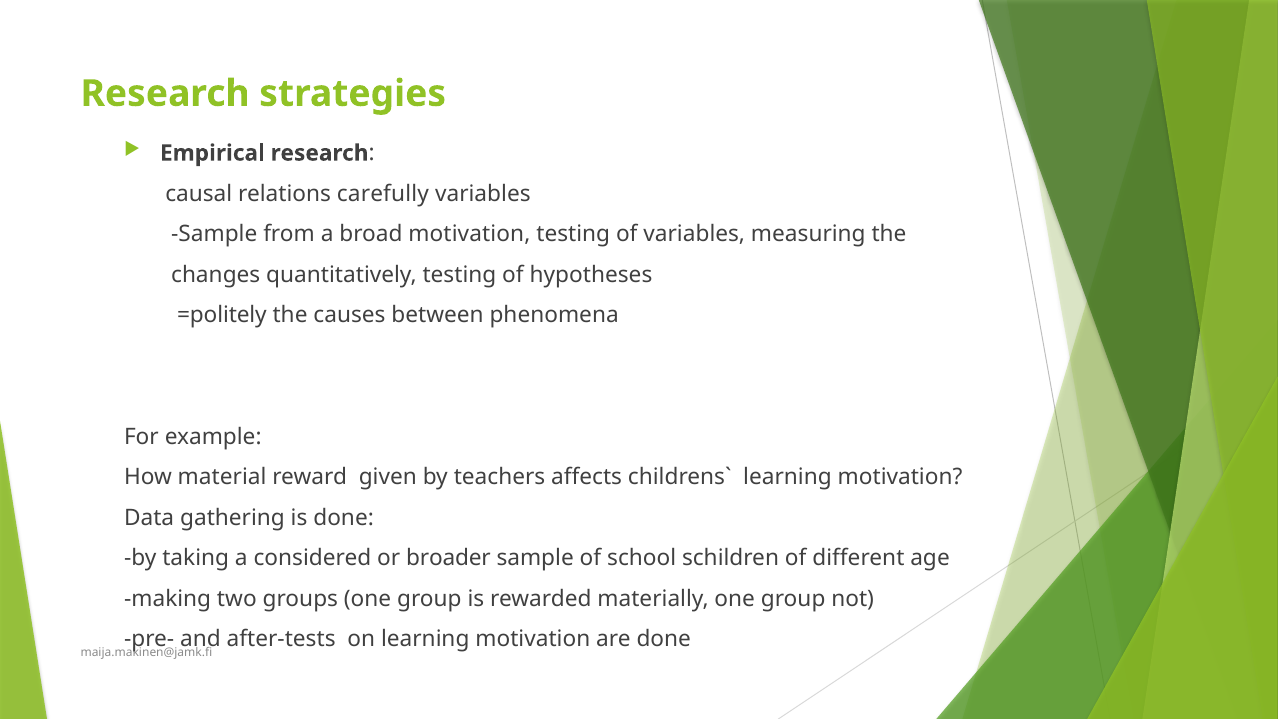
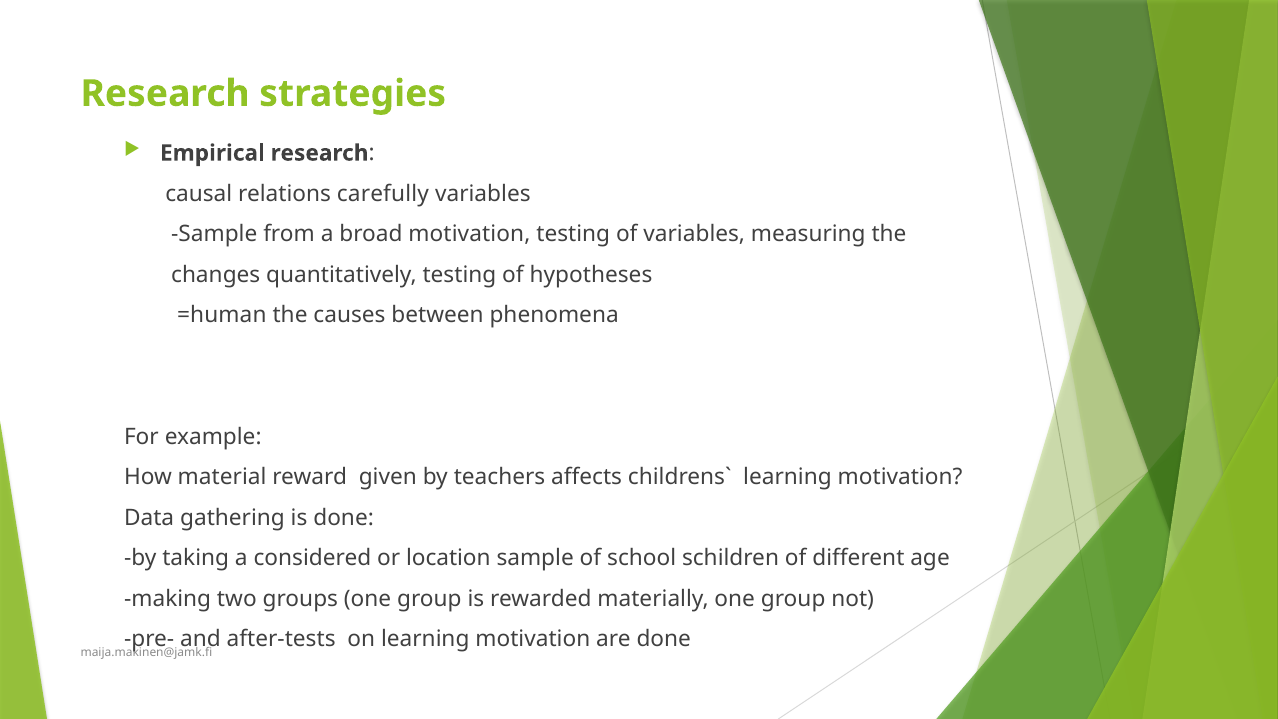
=politely: =politely -> =human
broader: broader -> location
